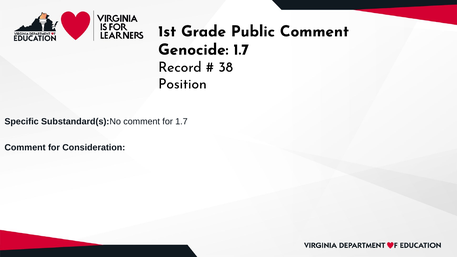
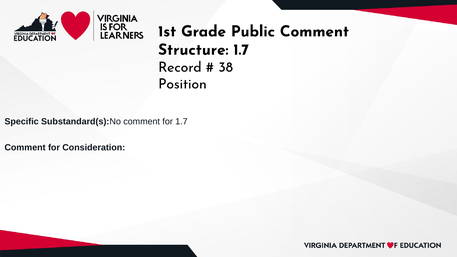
Genocide: Genocide -> Structure
